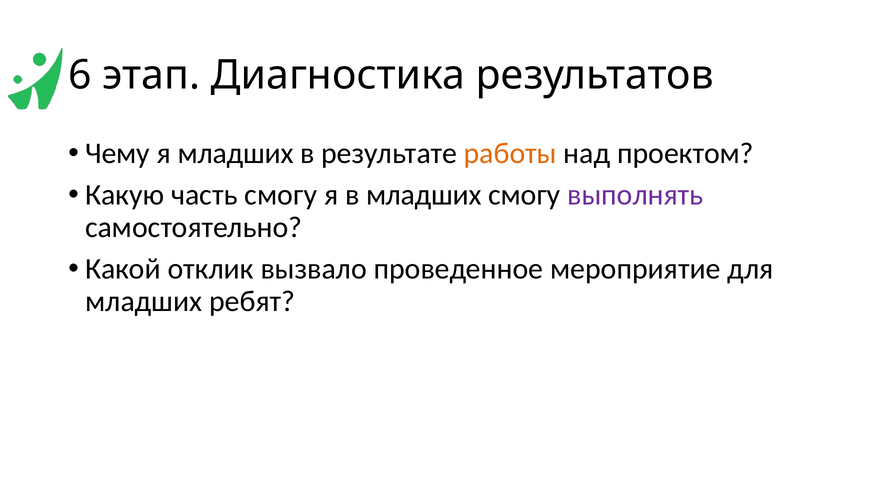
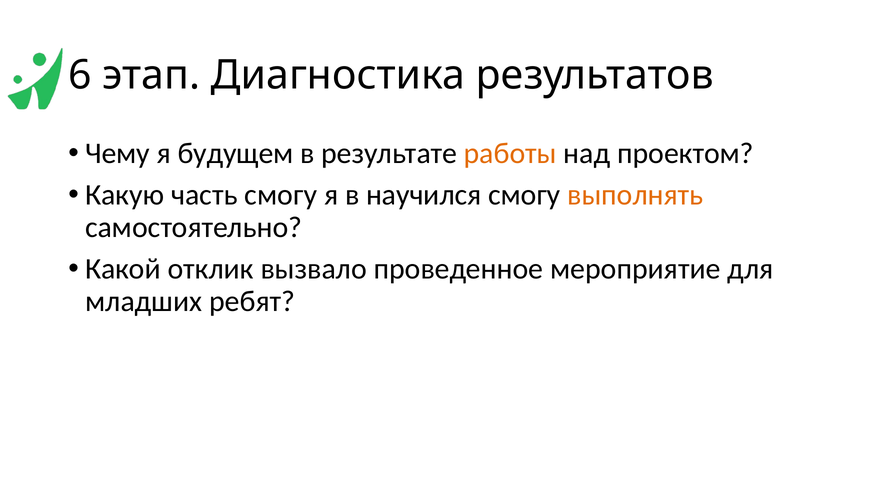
я младших: младших -> будущем
в младших: младших -> научился
выполнять colour: purple -> orange
